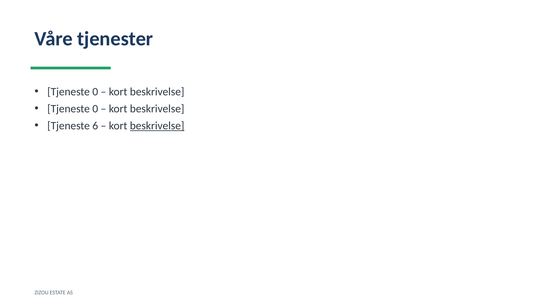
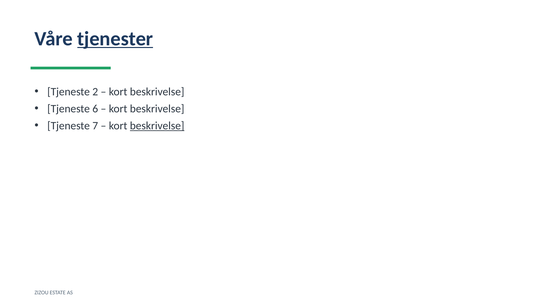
tjenester underline: none -> present
0 at (95, 92): 0 -> 2
0 at (95, 109): 0 -> 6
6: 6 -> 7
